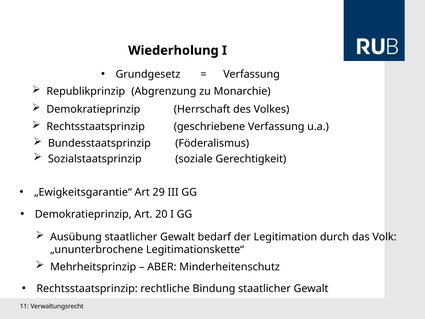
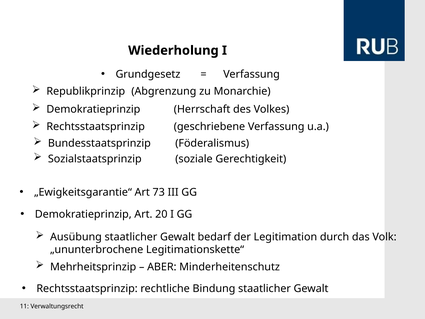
29: 29 -> 73
